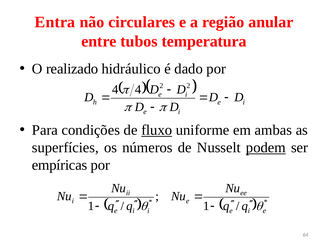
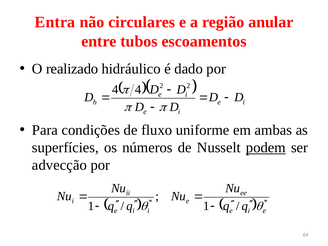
temperatura: temperatura -> escoamentos
fluxo underline: present -> none
empíricas: empíricas -> advecção
